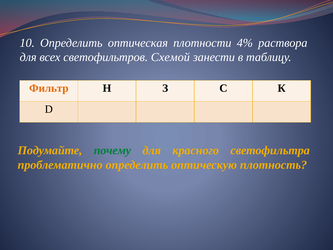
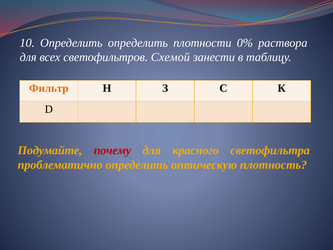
Определить оптическая: оптическая -> определить
4%: 4% -> 0%
почему colour: green -> red
